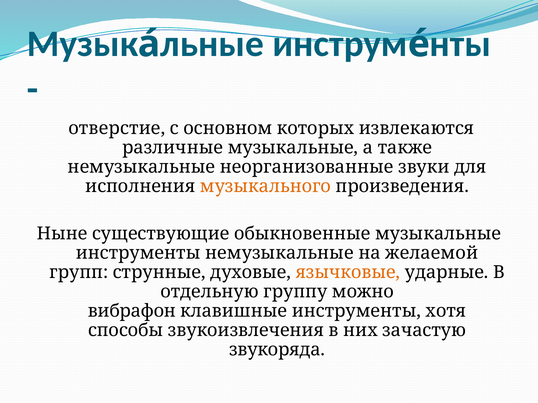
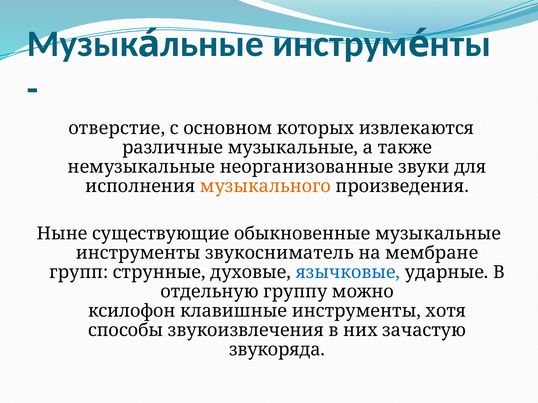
инструменты немузыкальные: немузыкальные -> звукосниматель
желаемой: желаемой -> мембране
язычковые colour: orange -> blue
вибрафон: вибрафон -> ксилофон
